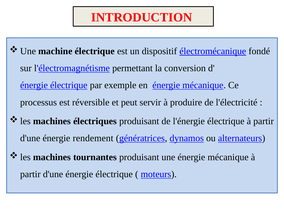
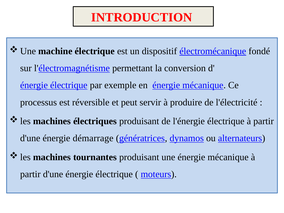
rendement: rendement -> démarrage
